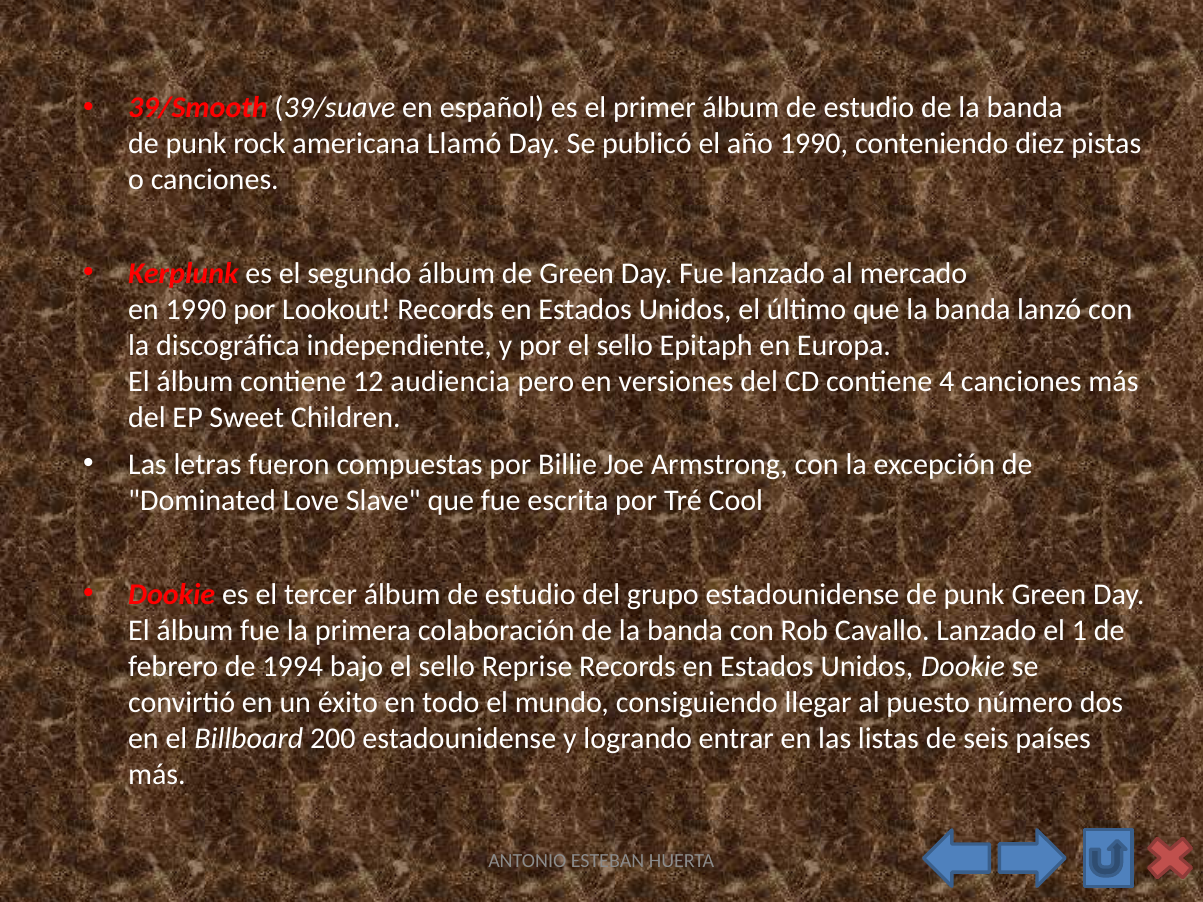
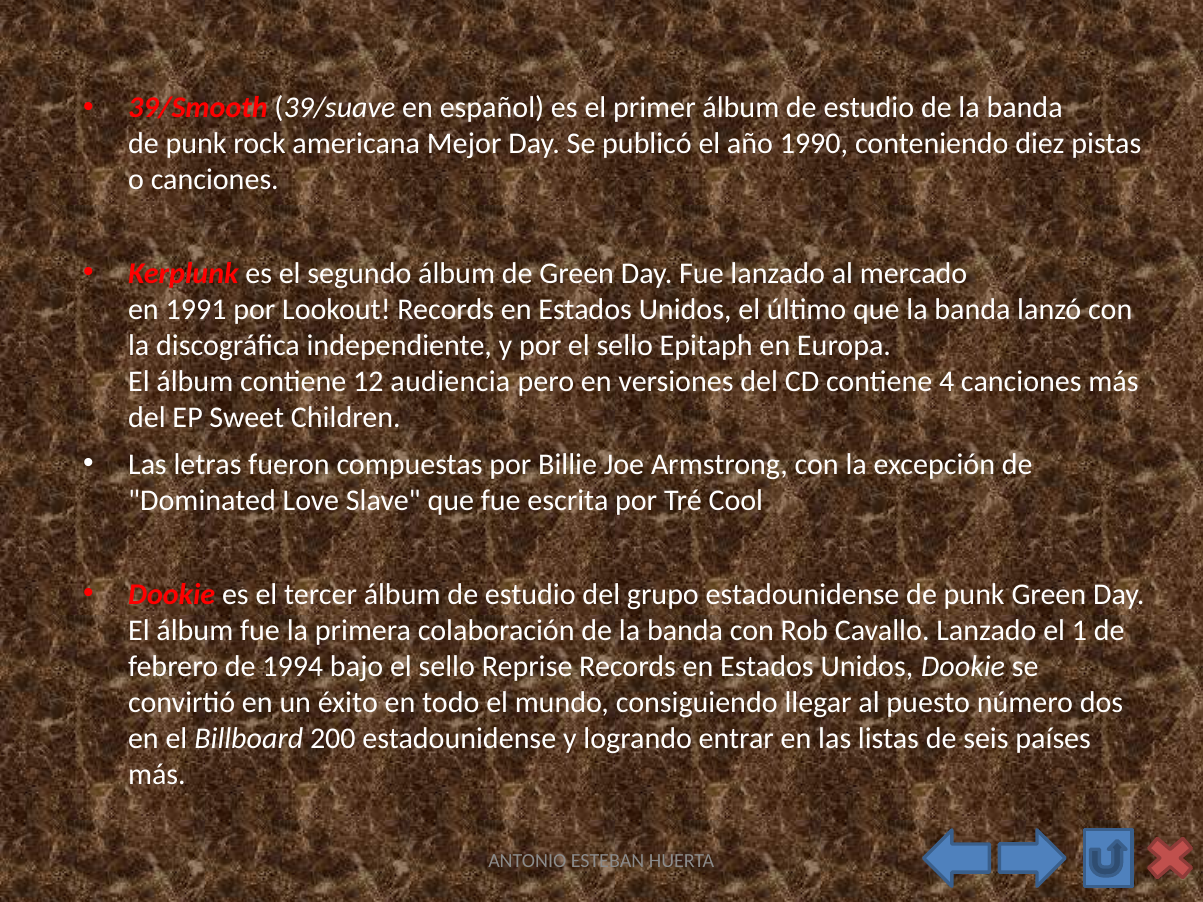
Llamó: Llamó -> Mejor
en 1990: 1990 -> 1991
